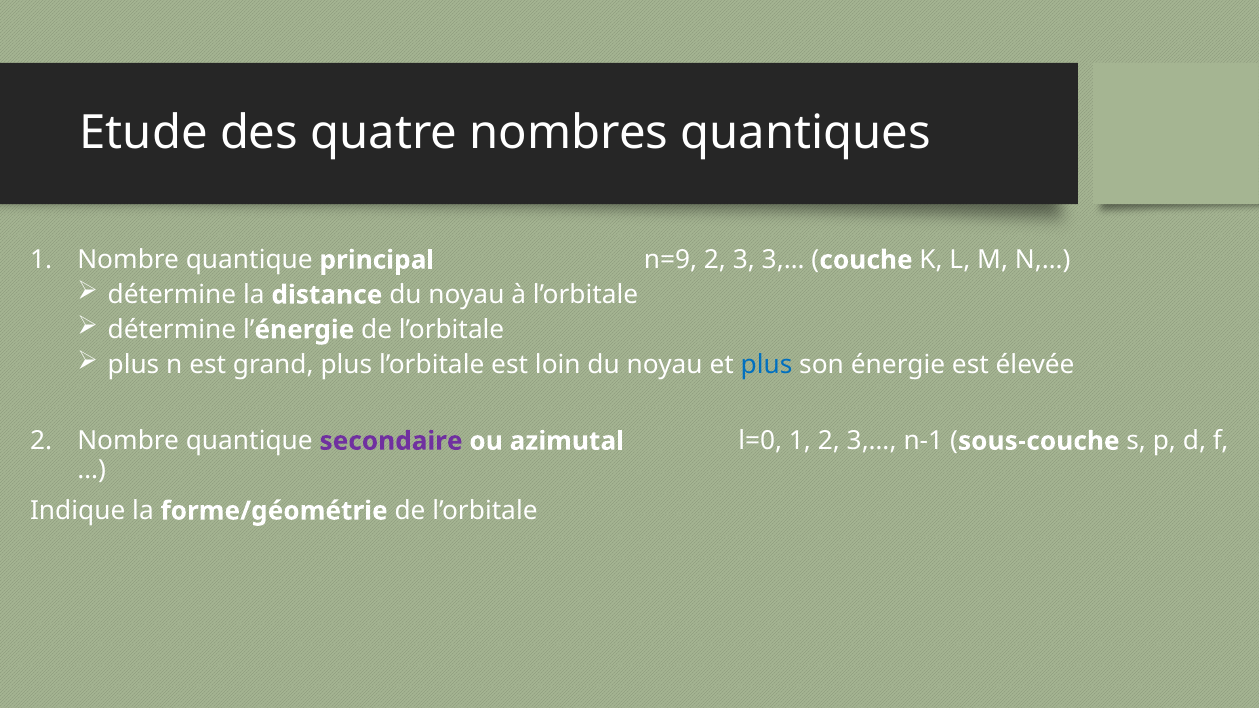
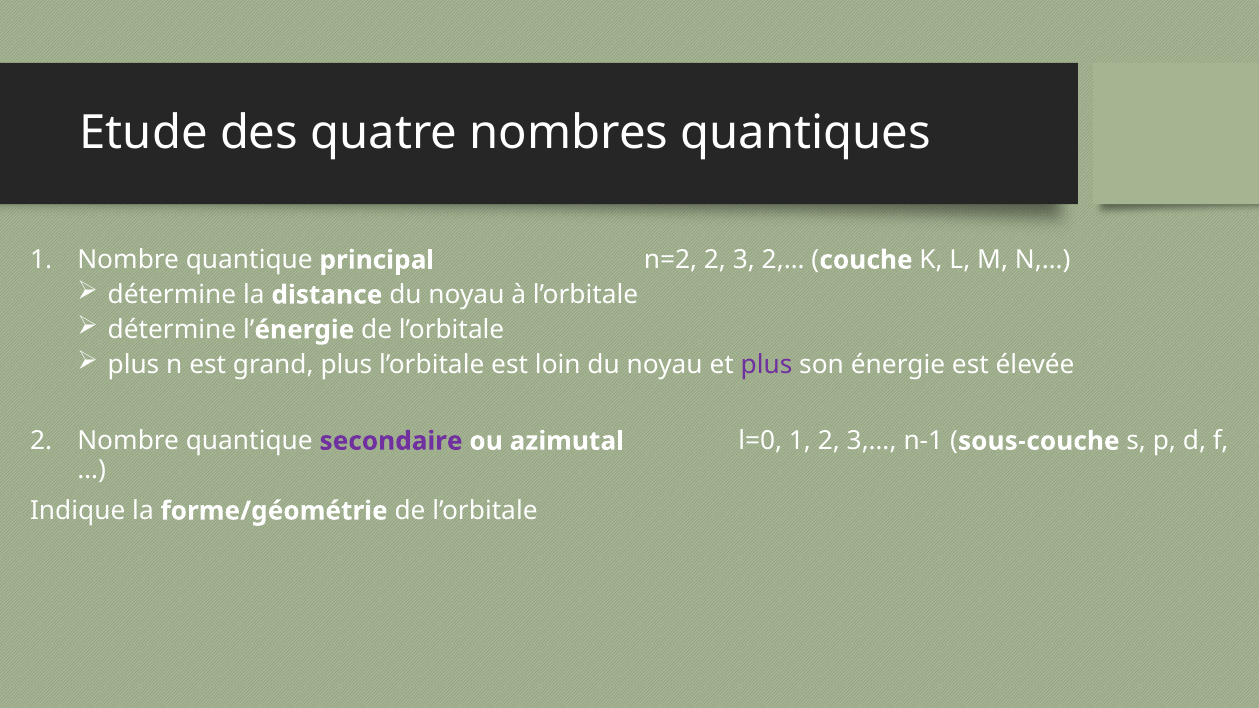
n=9: n=9 -> n=2
3 3,…: 3,… -> 2,…
plus at (767, 365) colour: blue -> purple
